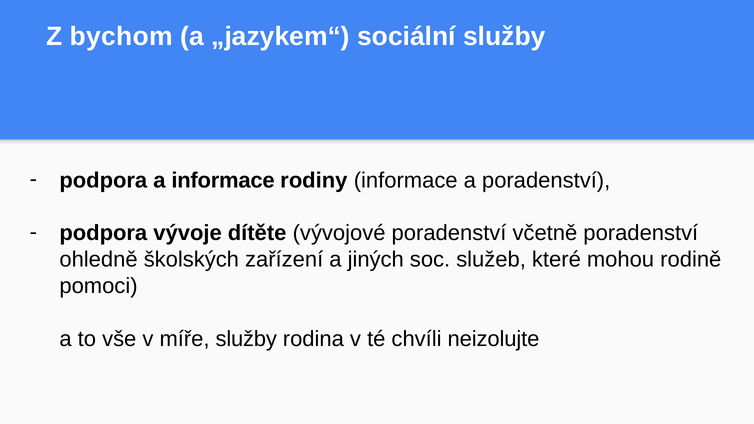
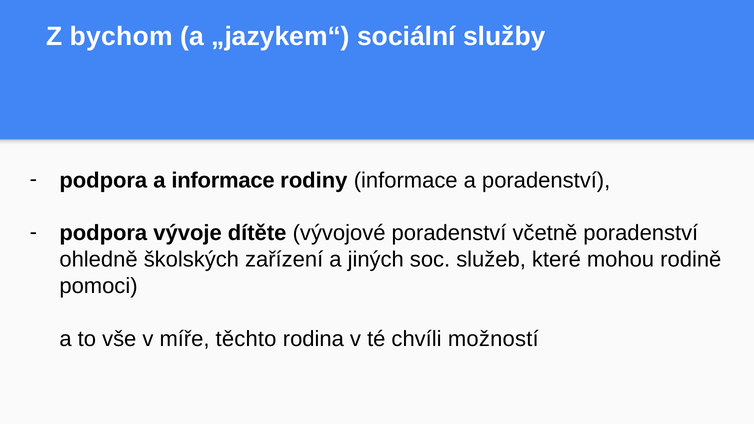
míře služby: služby -> těchto
neizolujte: neizolujte -> možností
